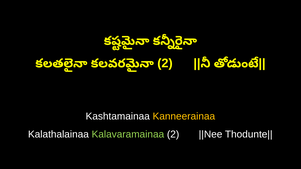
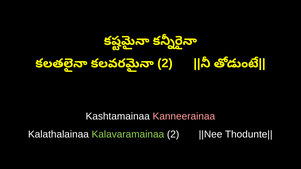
Kanneerainaa colour: yellow -> pink
